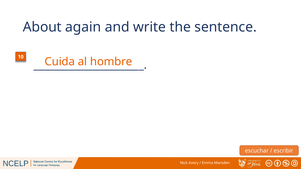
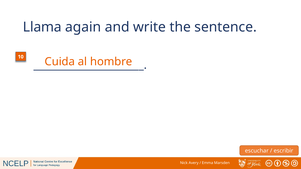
About: About -> Llama
